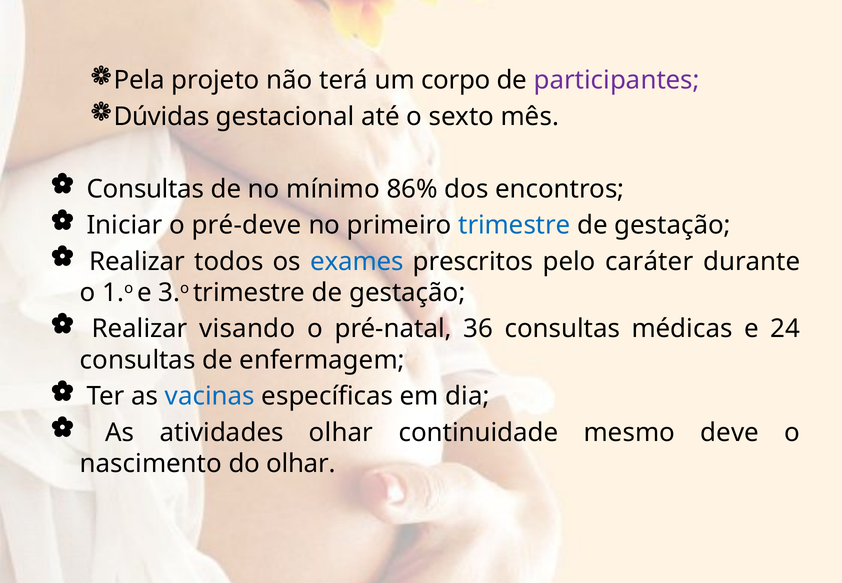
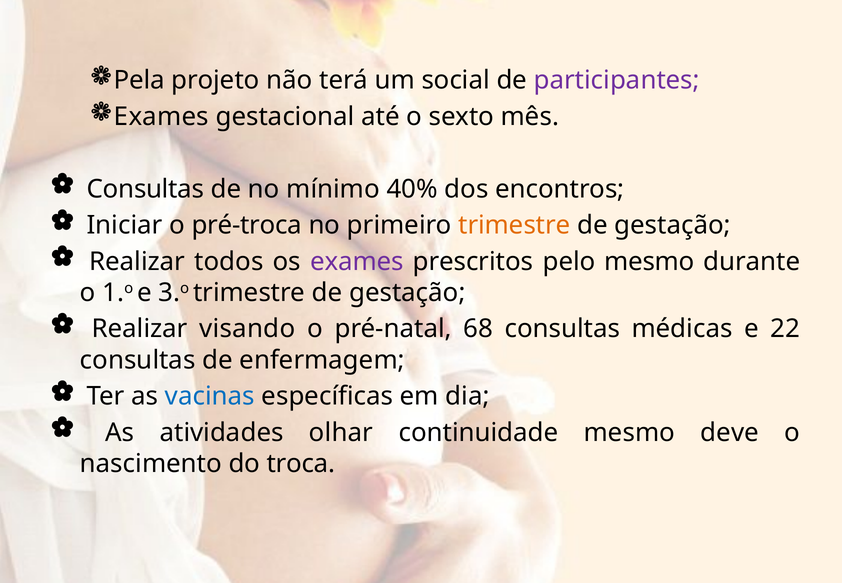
corpo: corpo -> social
Dúvidas at (162, 116): Dúvidas -> Exames
86%: 86% -> 40%
pré-deve: pré-deve -> pré-troca
trimestre at (514, 225) colour: blue -> orange
exames at (357, 261) colour: blue -> purple
pelo caráter: caráter -> mesmo
36: 36 -> 68
24: 24 -> 22
do olhar: olhar -> troca
